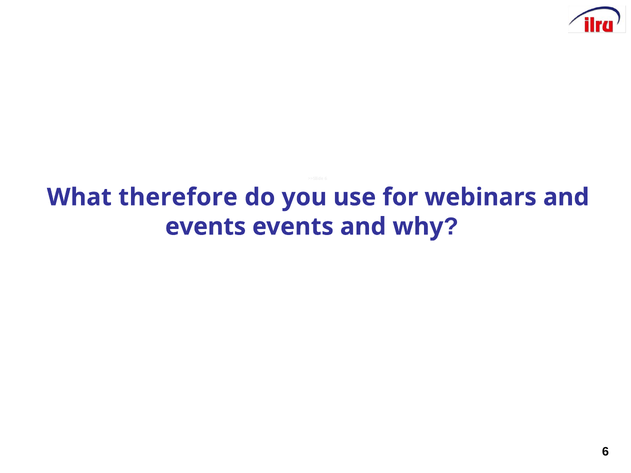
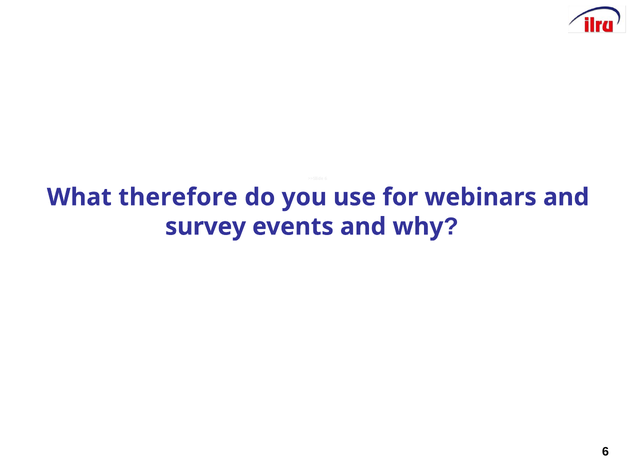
events at (206, 227): events -> survey
